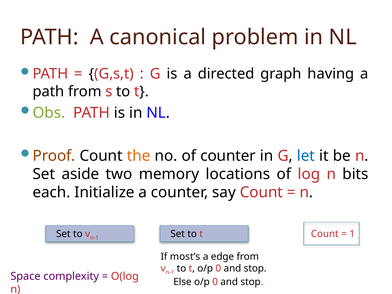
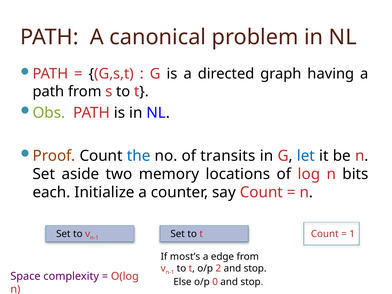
the colour: orange -> blue
of counter: counter -> transits
t o/p 0: 0 -> 2
